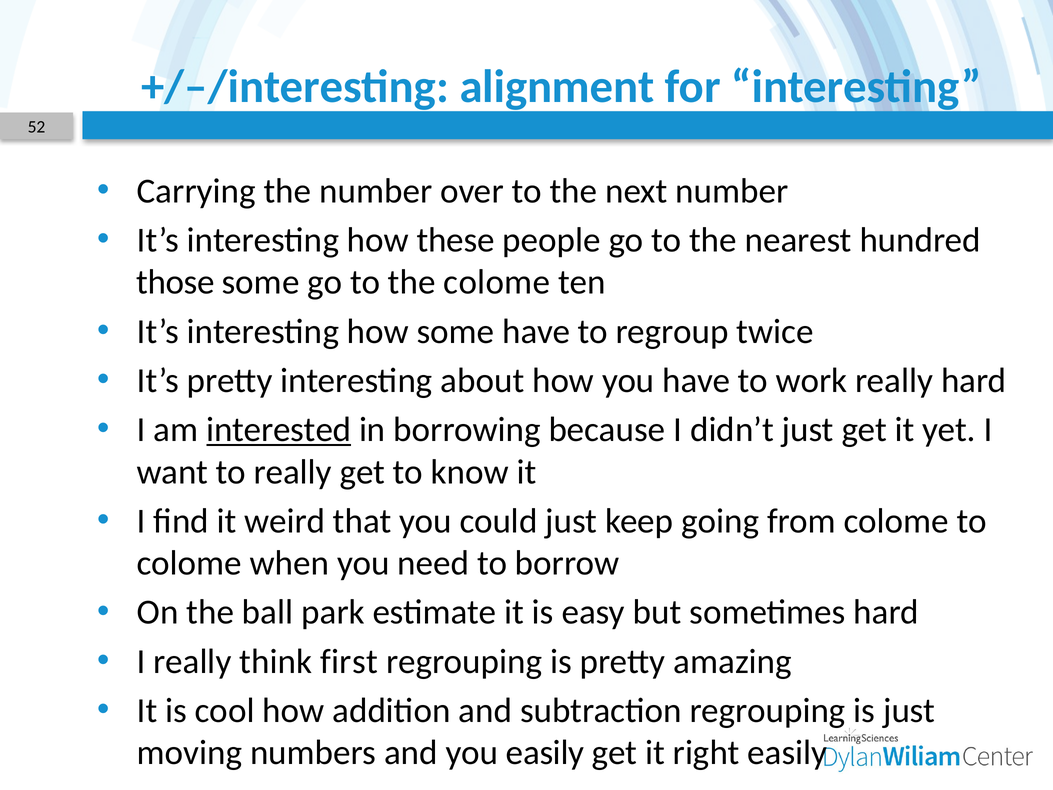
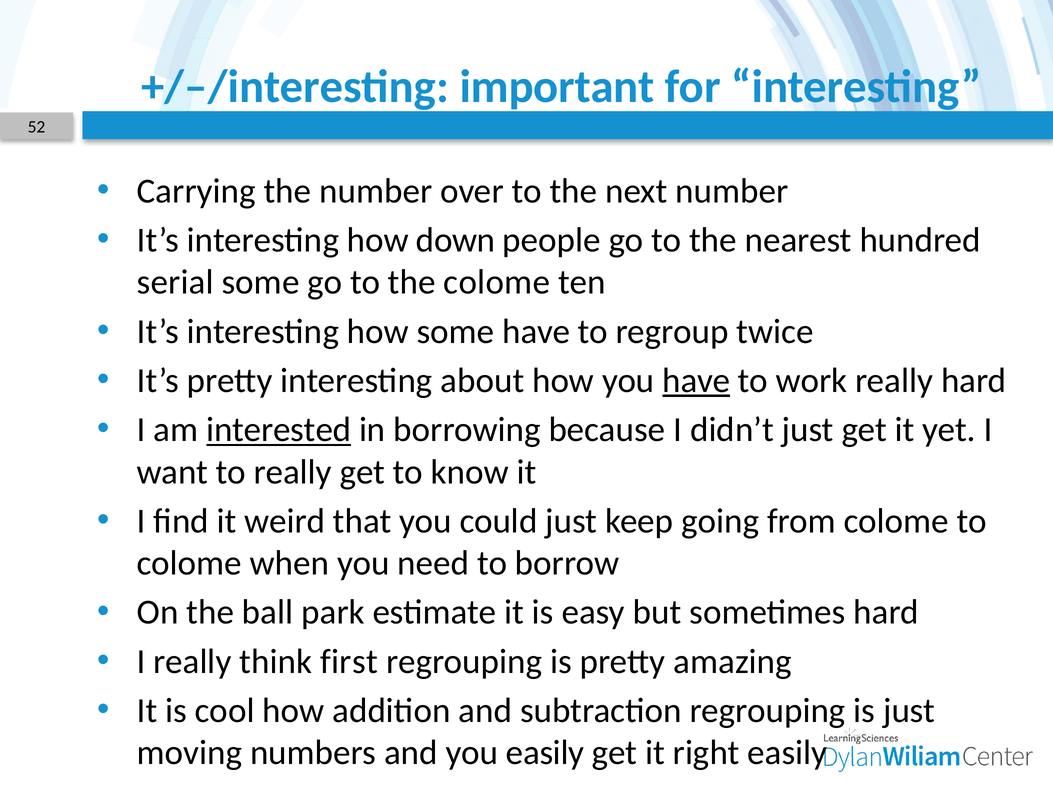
alignment: alignment -> important
these: these -> down
those: those -> serial
have at (696, 381) underline: none -> present
